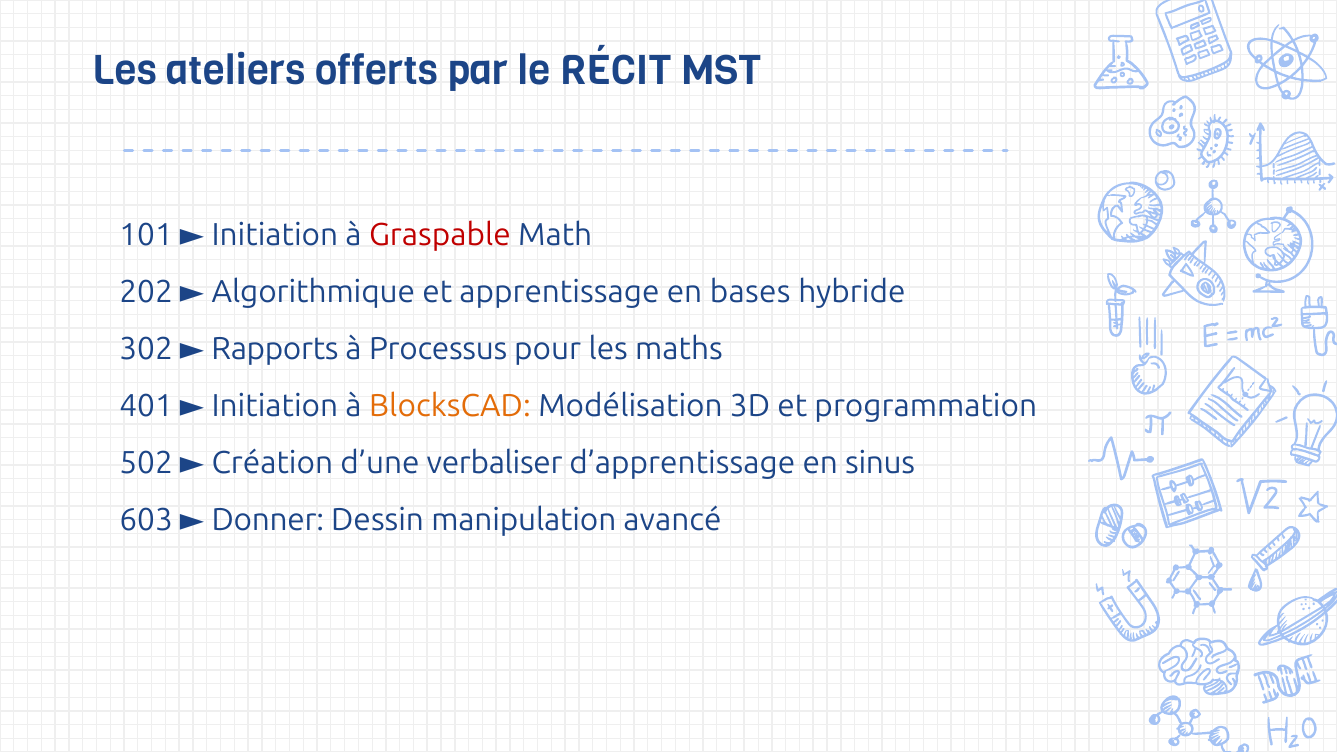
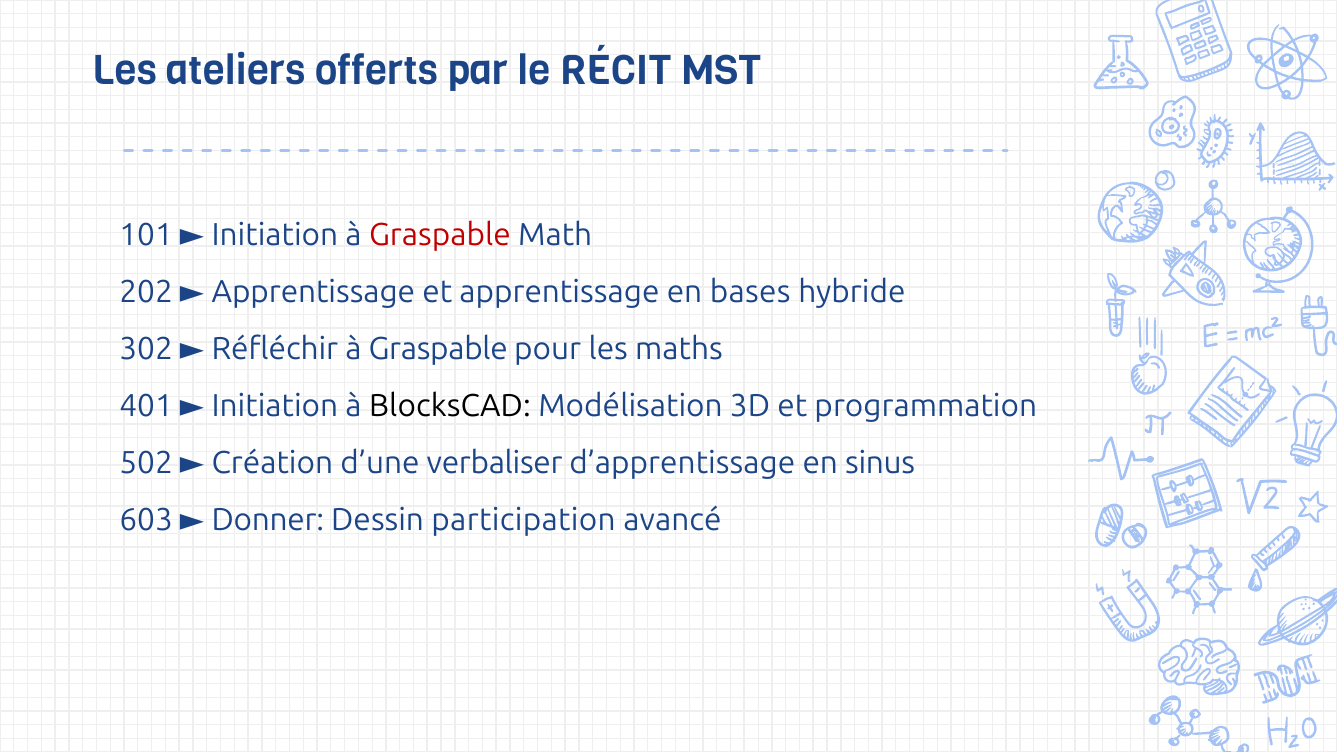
202 Algorithmique: Algorithmique -> Apprentissage
Rapports: Rapports -> Réfléchir
Processus at (438, 349): Processus -> Graspable
BlocksCAD colour: orange -> black
manipulation: manipulation -> participation
